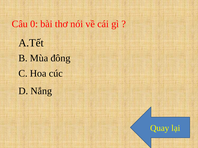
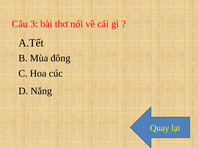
0: 0 -> 3
